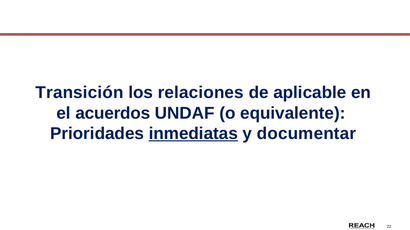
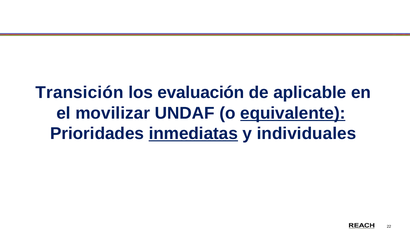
relaciones: relaciones -> evaluación
acuerdos: acuerdos -> movilizar
equivalente underline: none -> present
documentar: documentar -> individuales
